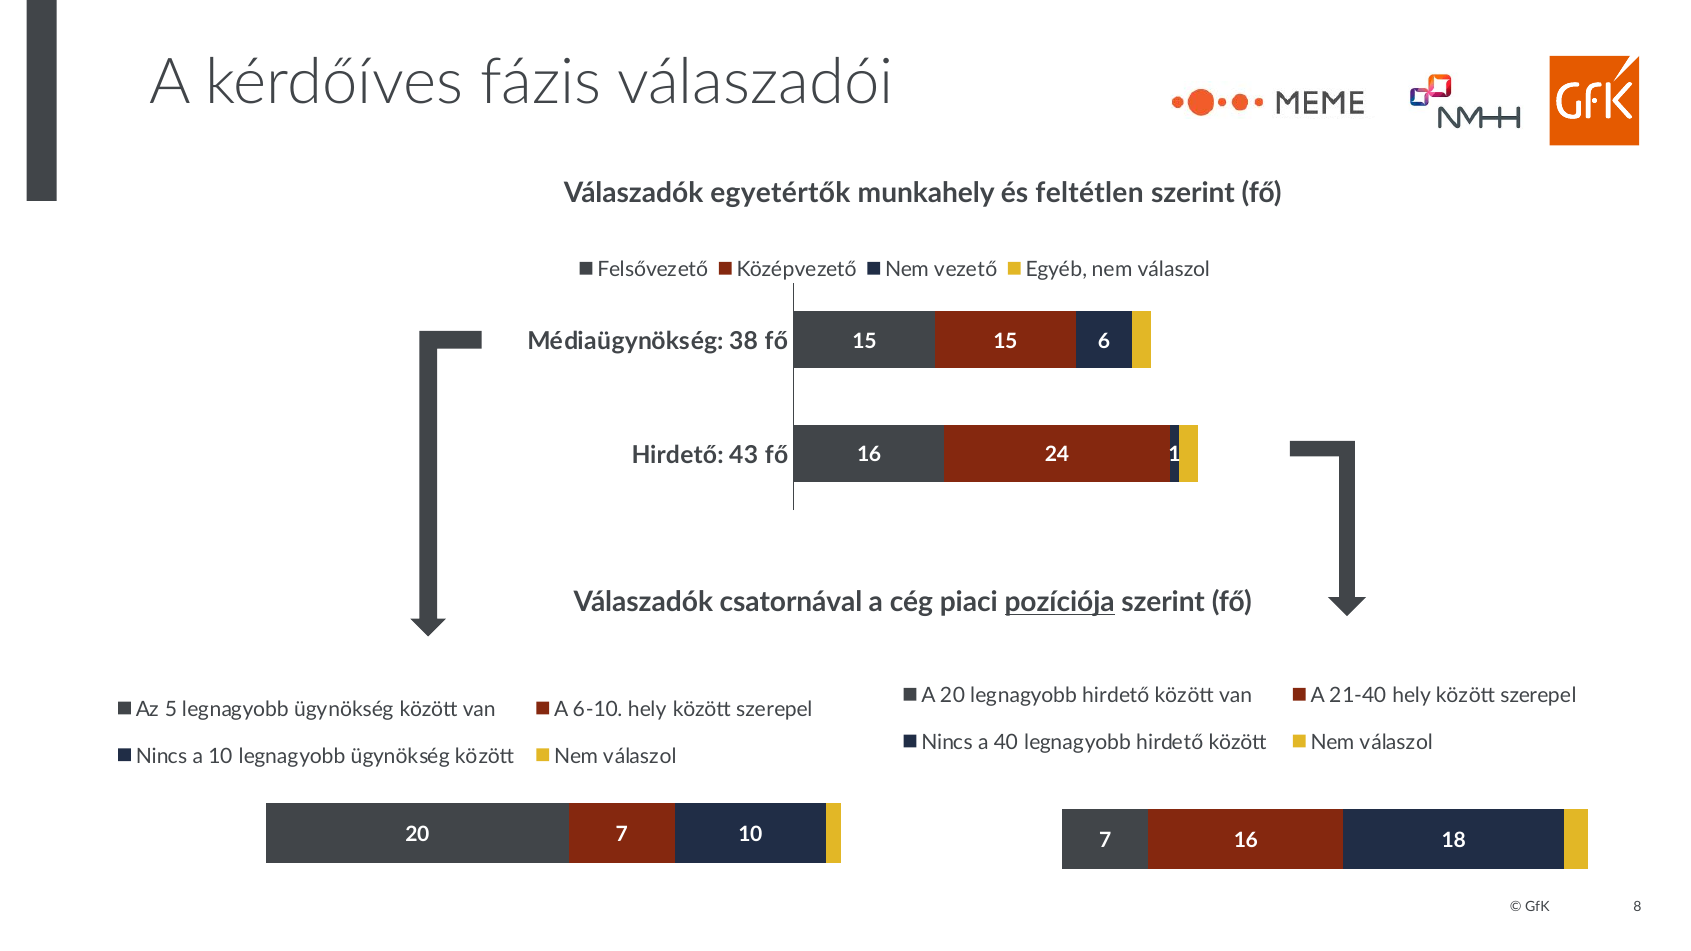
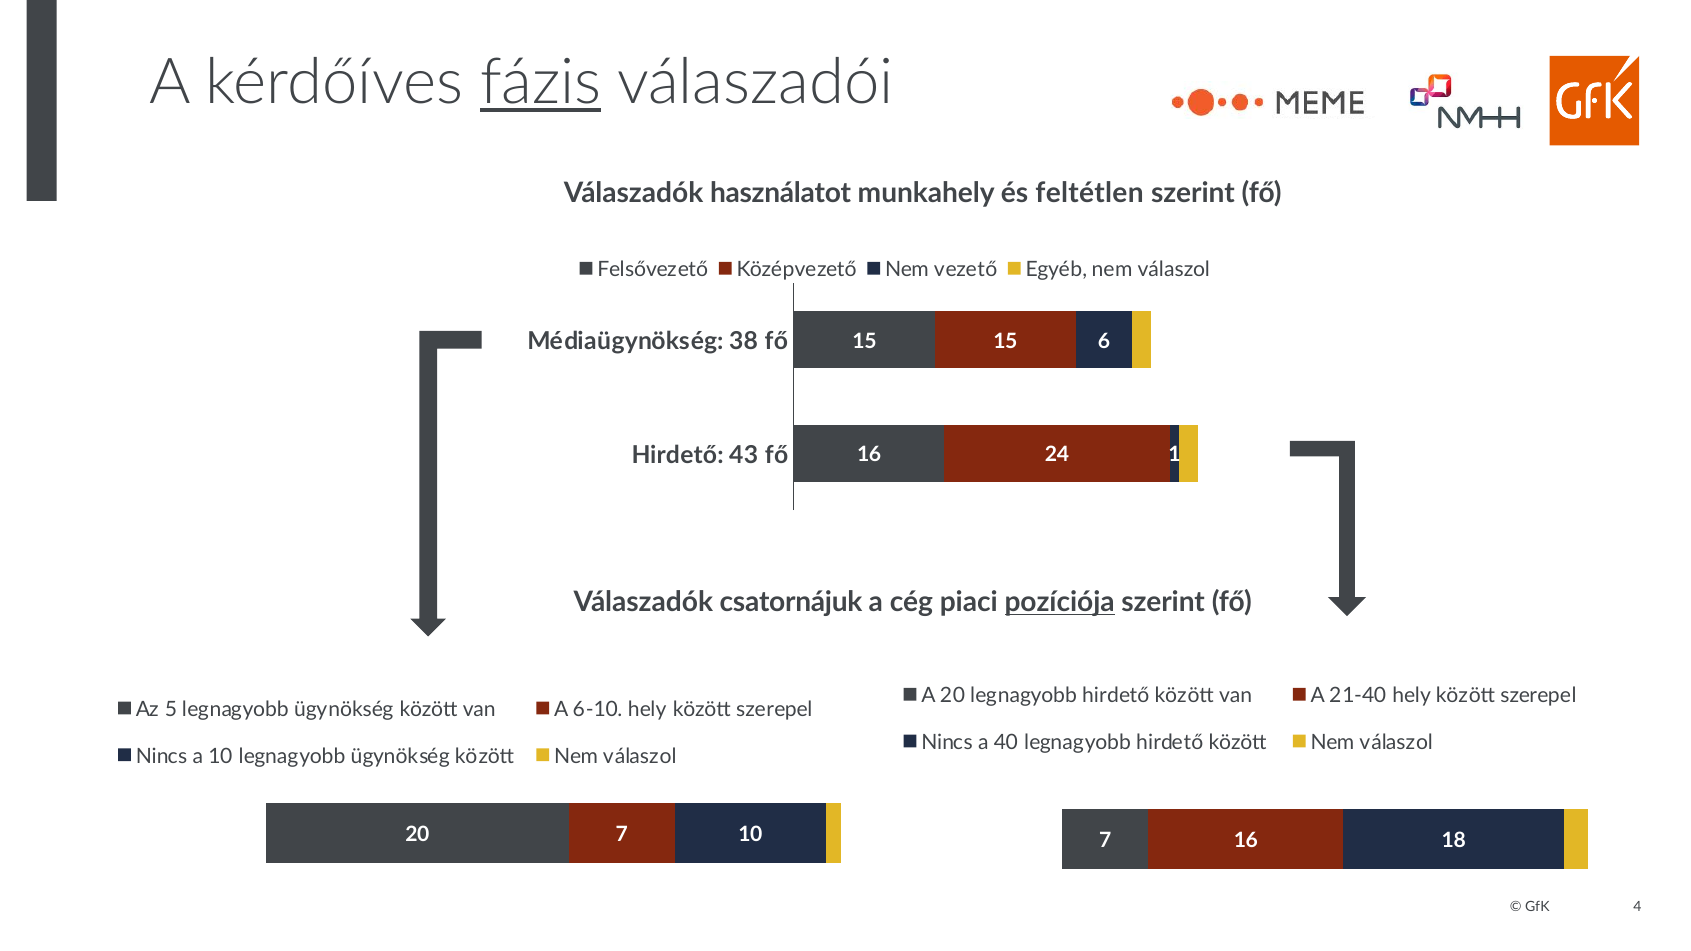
fázis underline: none -> present
egyetértők: egyetértők -> használatot
csatornával: csatornával -> csatornájuk
8: 8 -> 4
